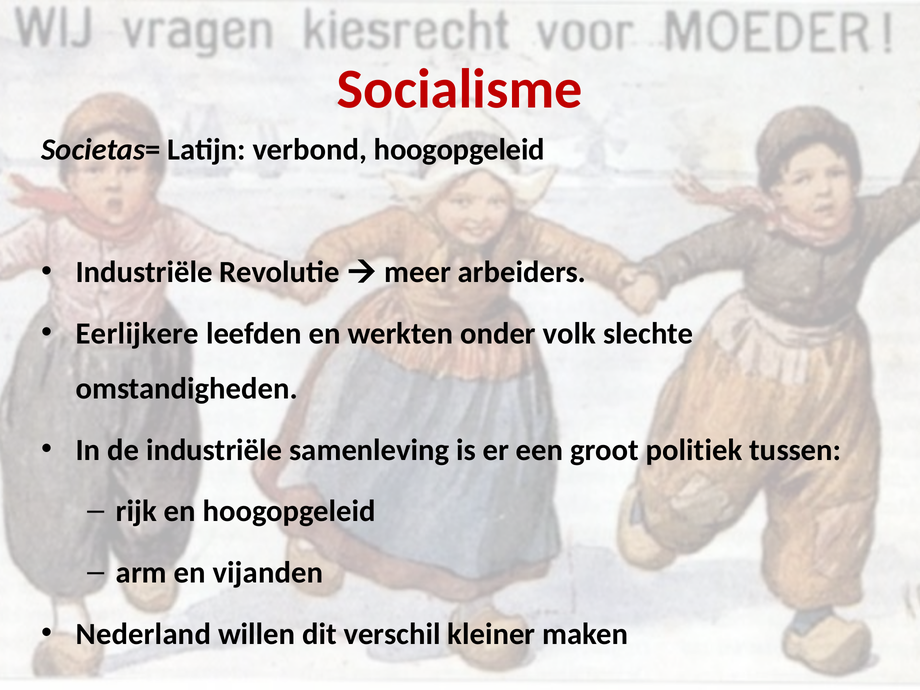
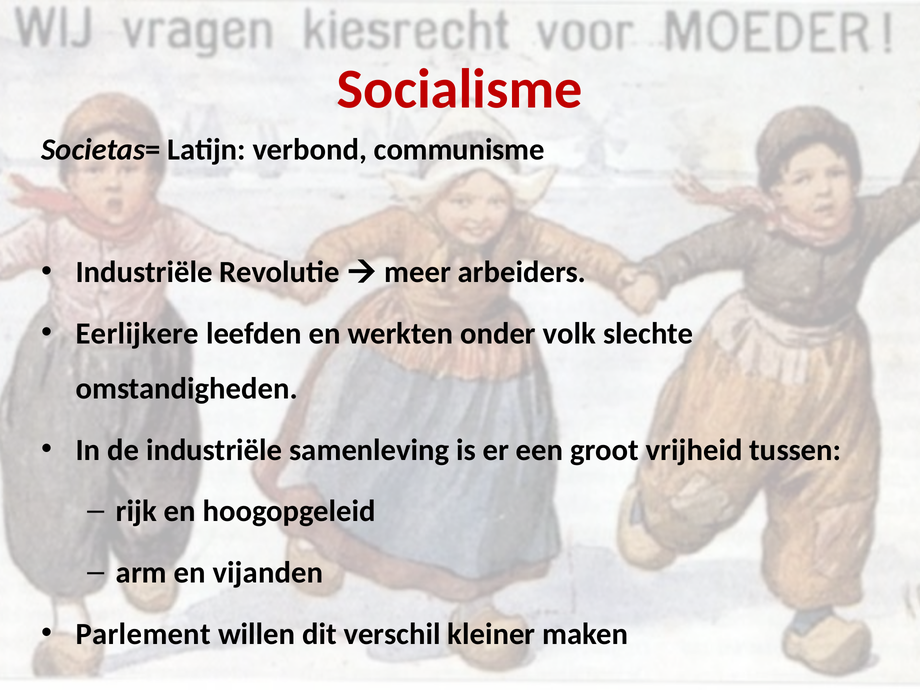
verbond hoogopgeleid: hoogopgeleid -> communisme
politiek: politiek -> vrijheid
Nederland: Nederland -> Parlement
